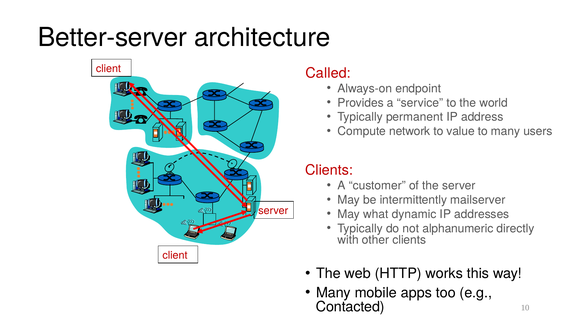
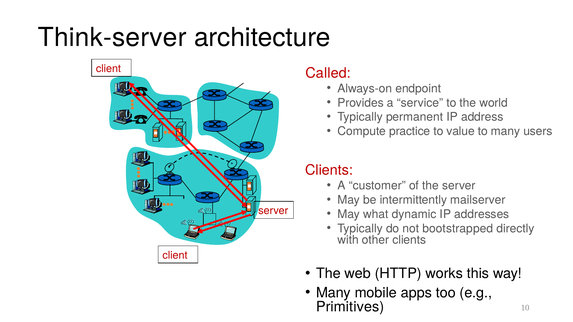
Better-server: Better-server -> Think-server
network: network -> practice
alphanumeric: alphanumeric -> bootstrapped
Contacted: Contacted -> Primitives
